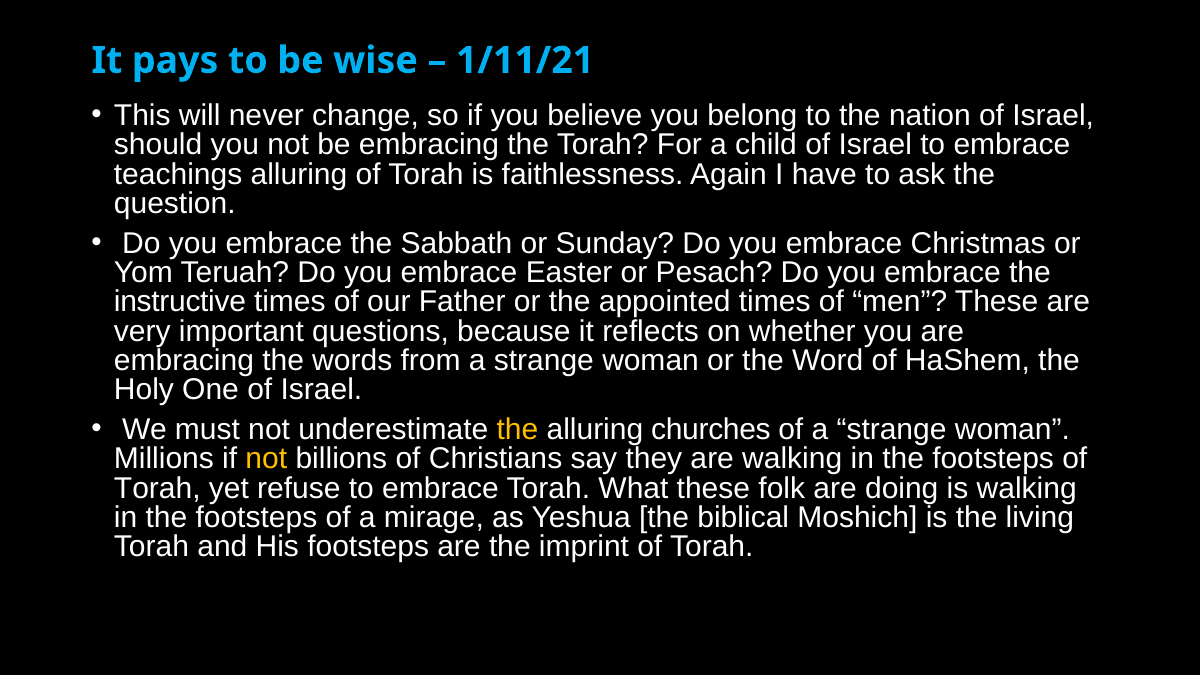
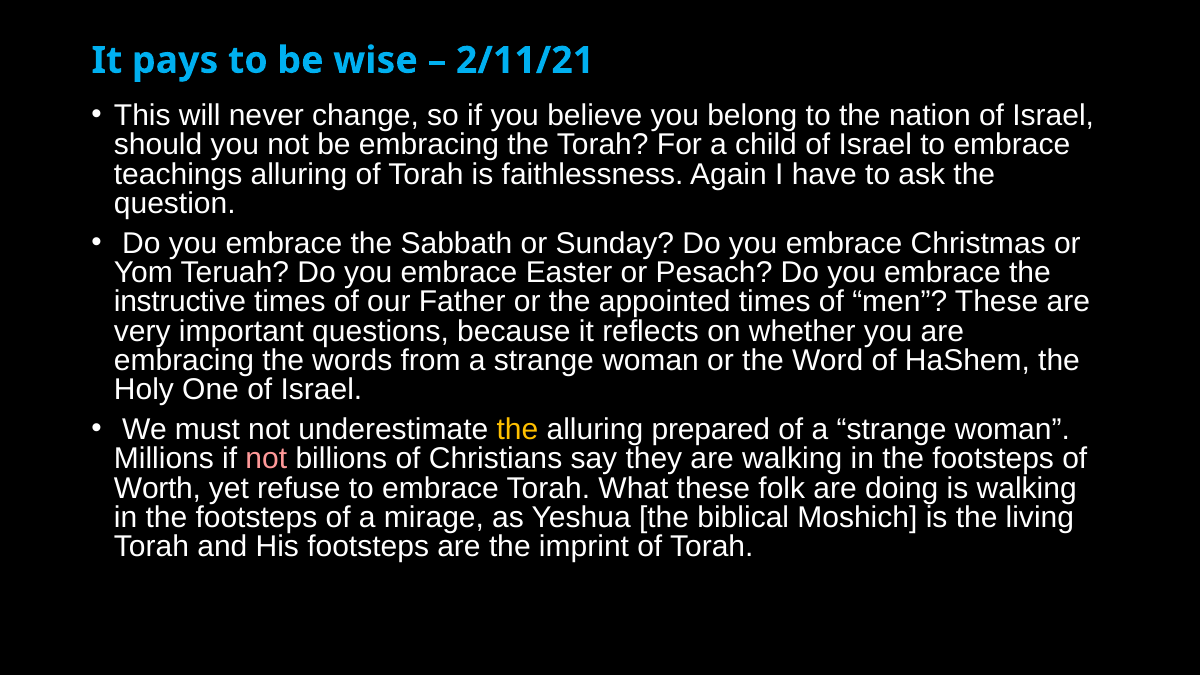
1/11/21: 1/11/21 -> 2/11/21
churches: churches -> prepared
not at (266, 459) colour: yellow -> pink
Torah at (157, 488): Torah -> Worth
